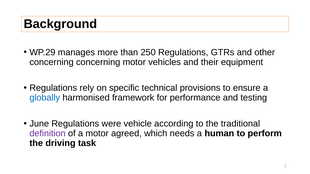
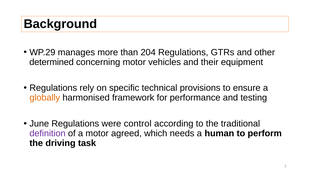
250: 250 -> 204
concerning at (52, 62): concerning -> determined
globally colour: blue -> orange
vehicle: vehicle -> control
